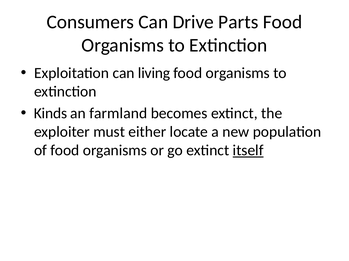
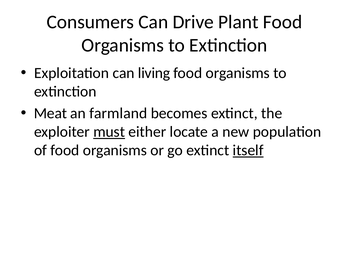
Parts: Parts -> Plant
Kinds: Kinds -> Meat
must underline: none -> present
